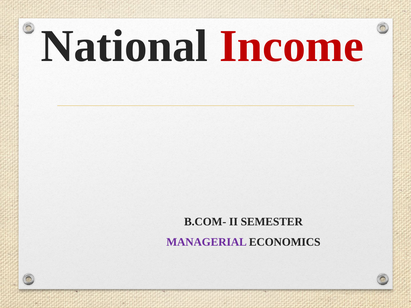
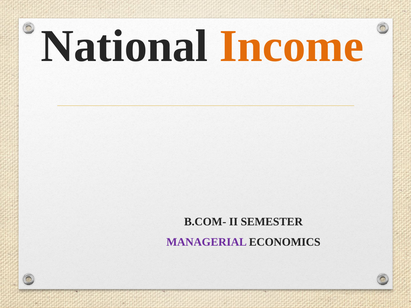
Income colour: red -> orange
